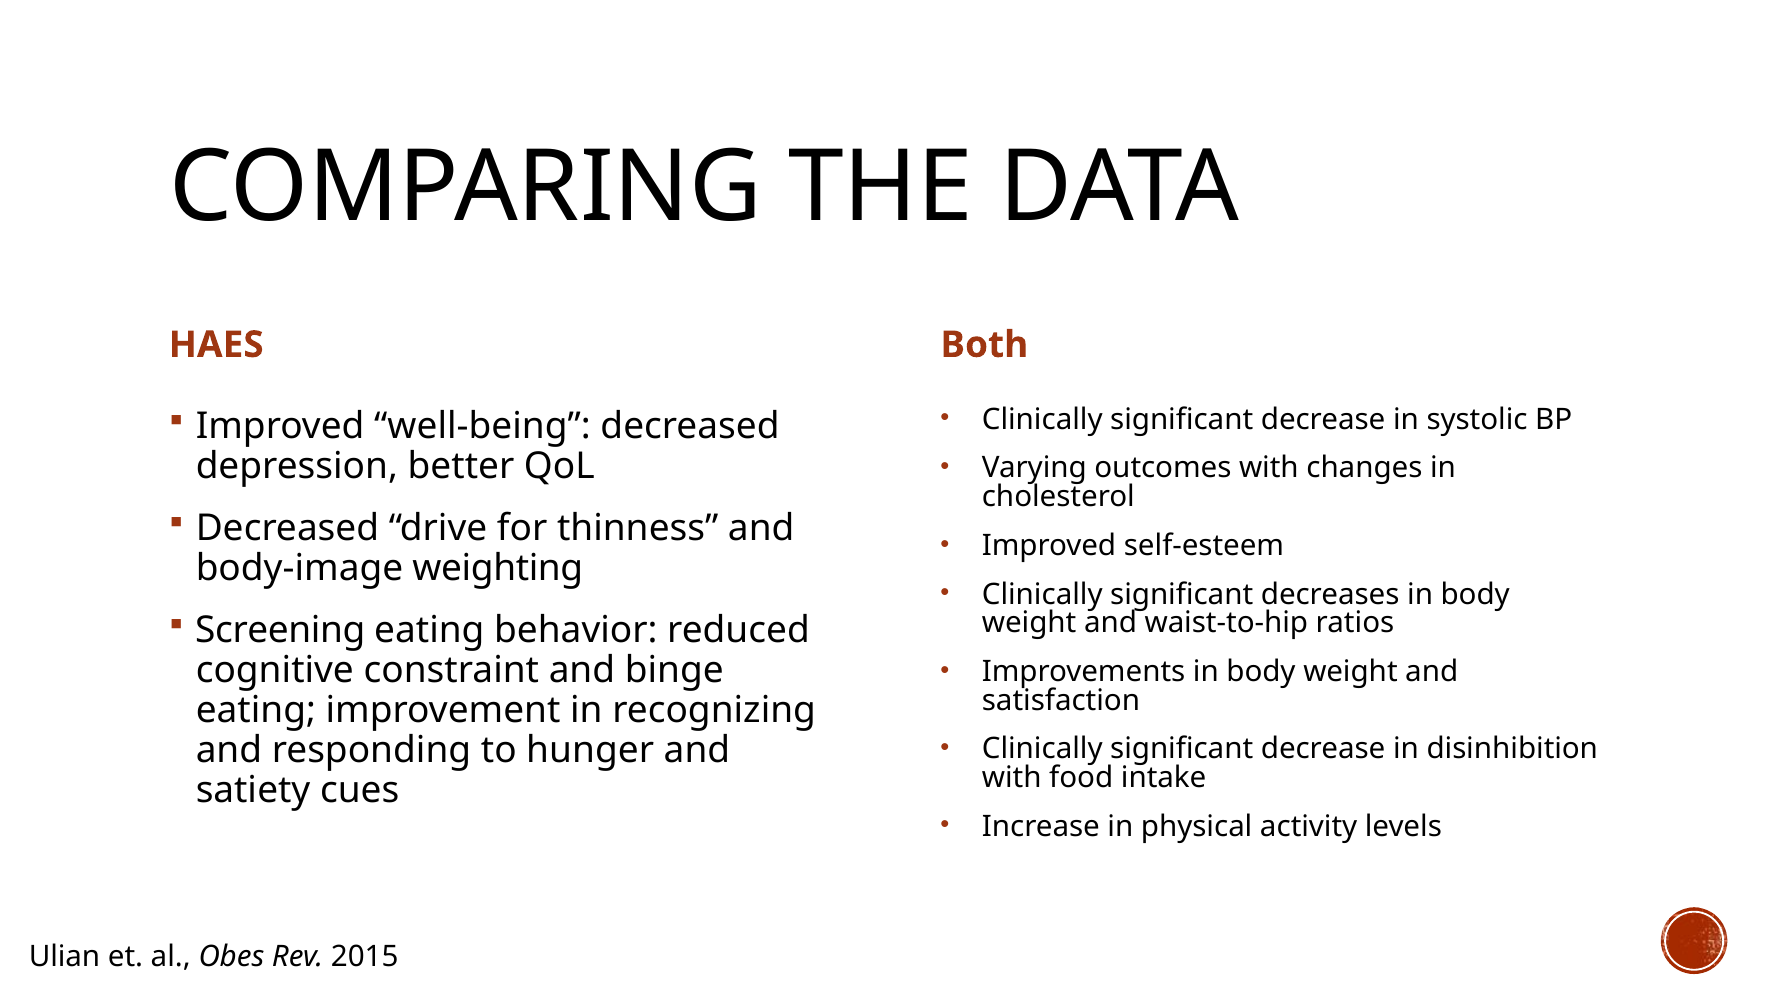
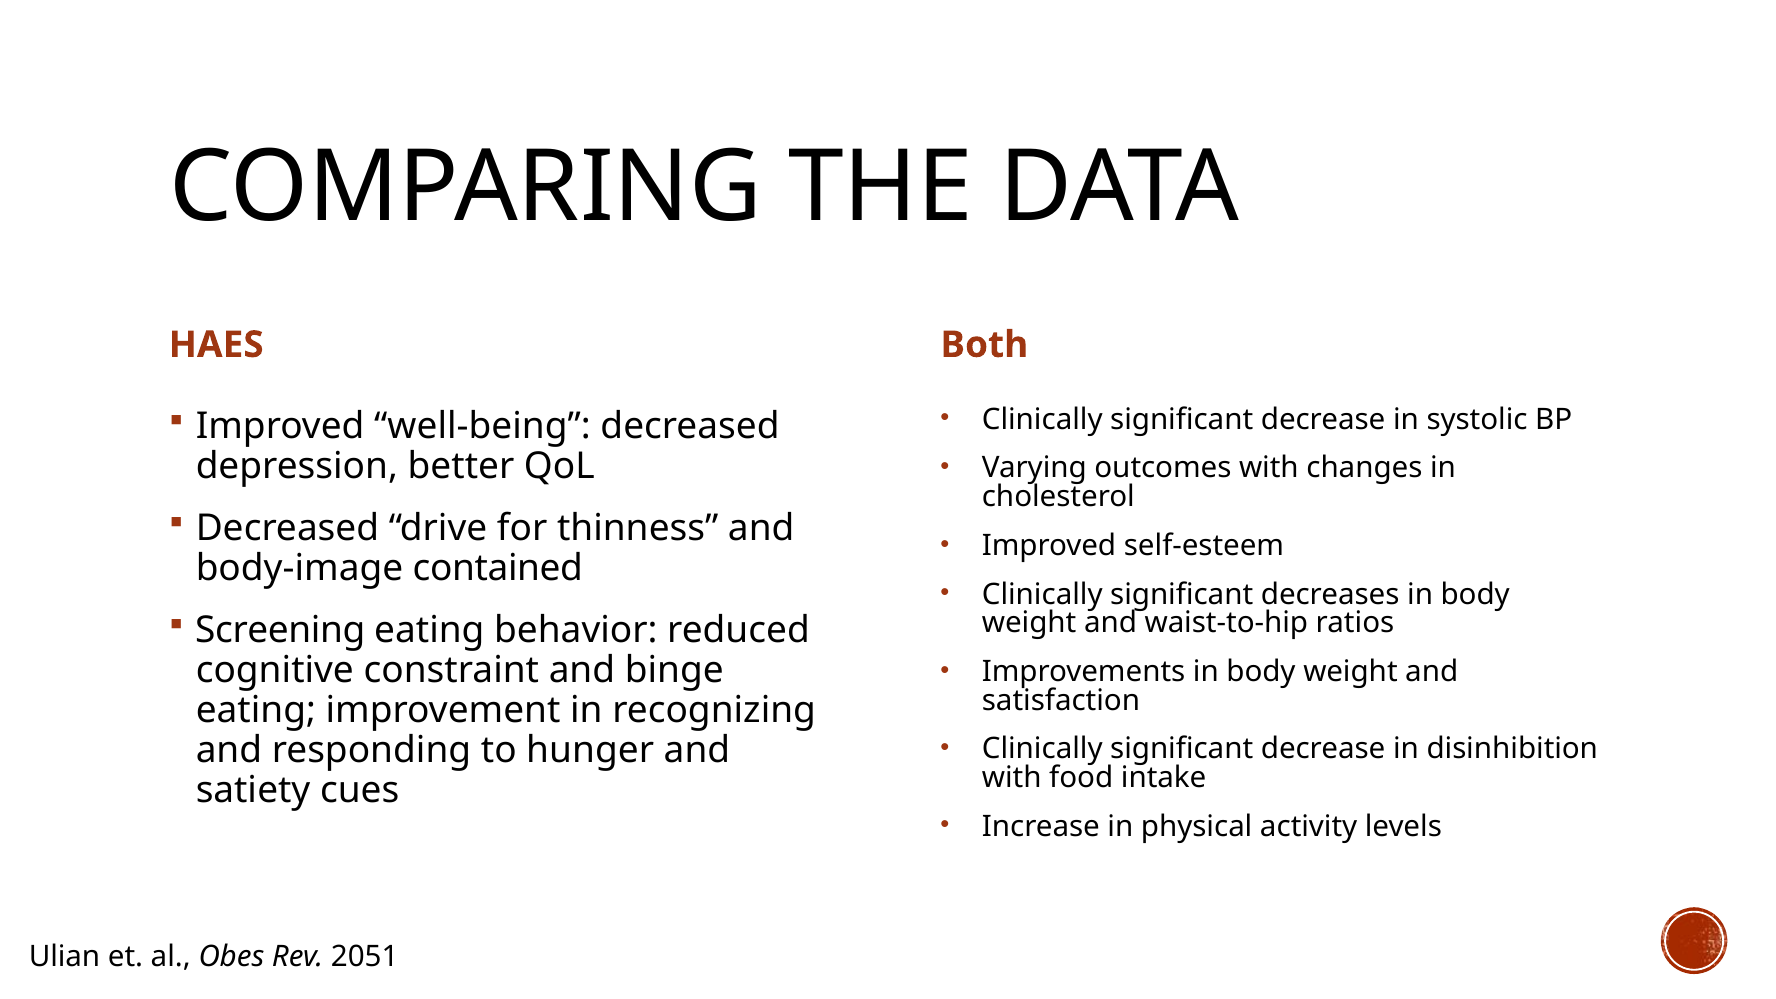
weighting: weighting -> contained
2015: 2015 -> 2051
